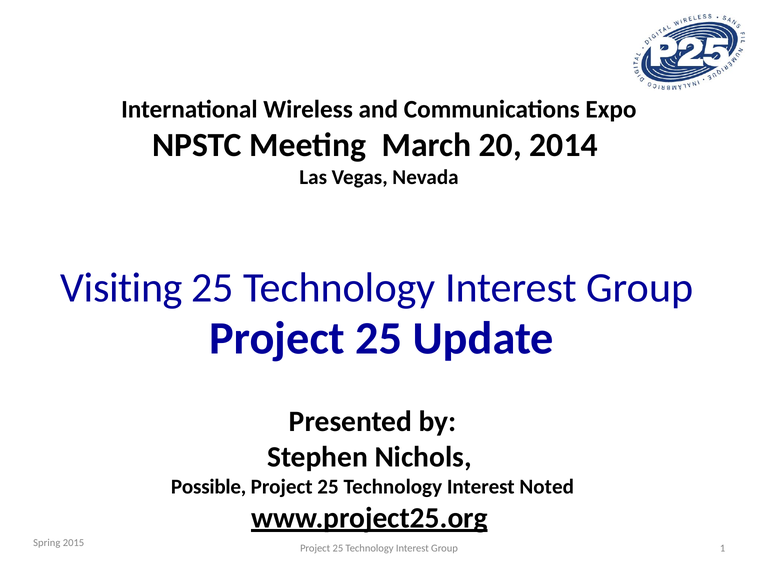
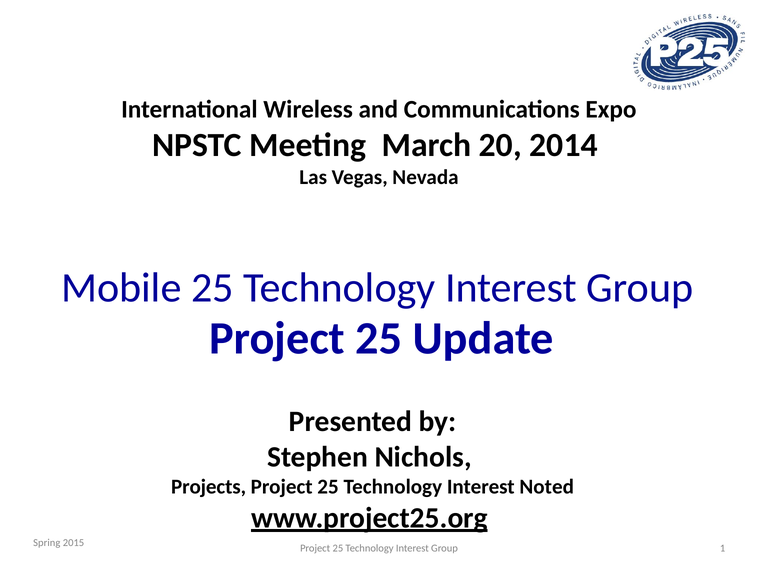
Visiting: Visiting -> Mobile
Possible: Possible -> Projects
